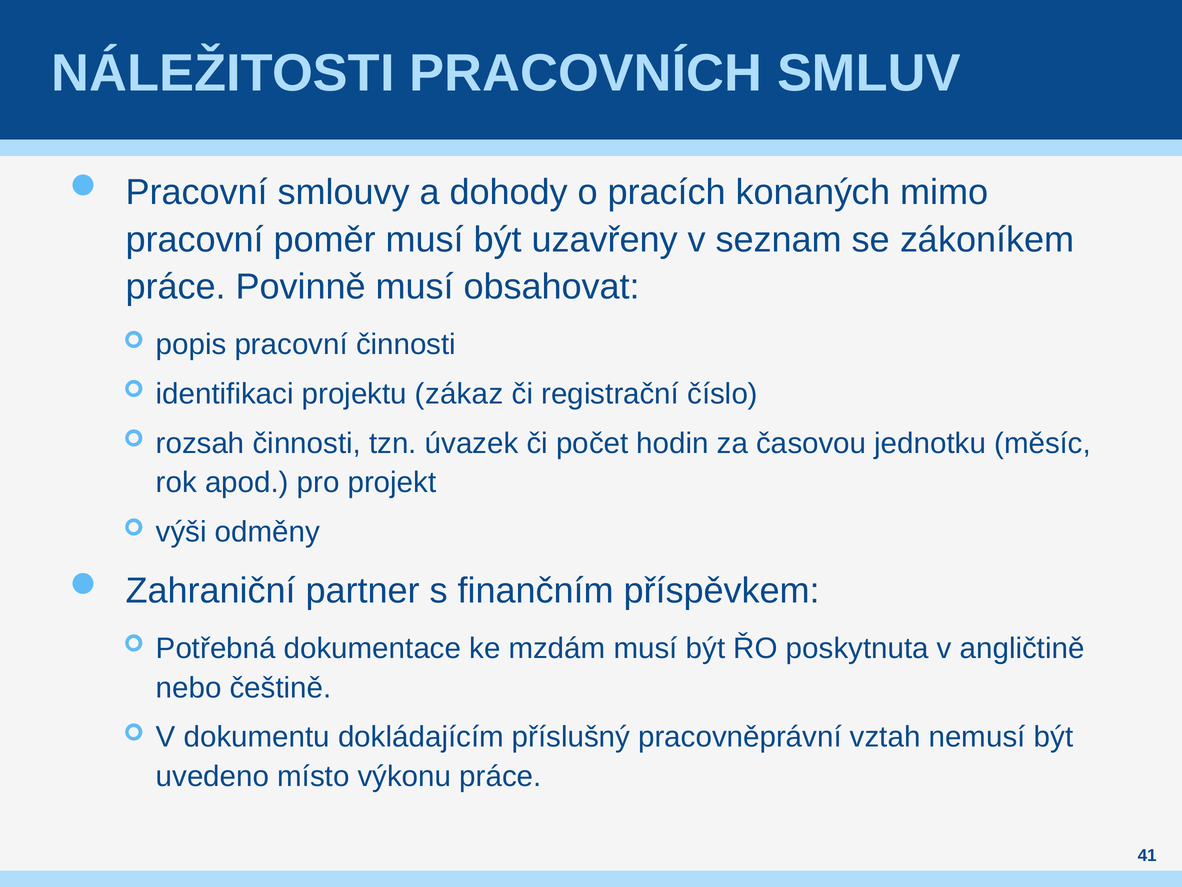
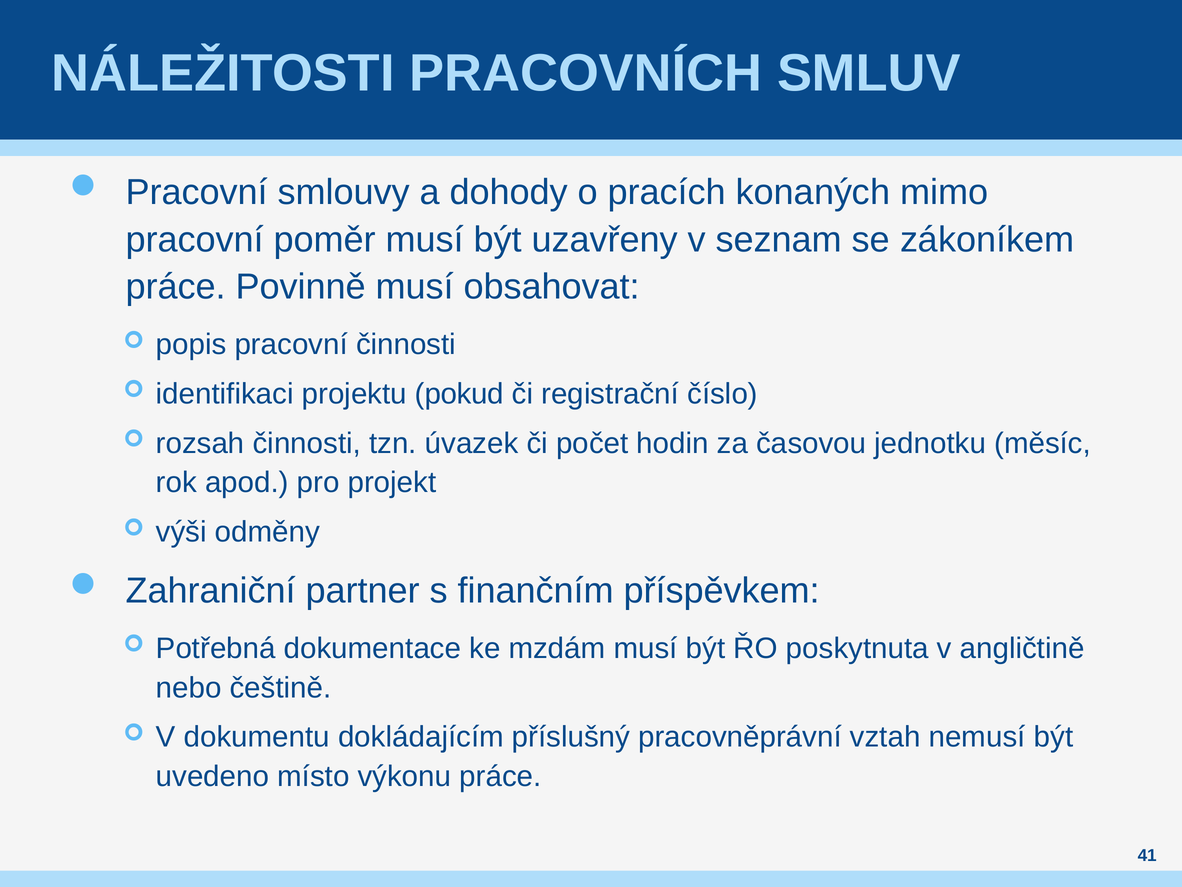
zákaz: zákaz -> pokud
